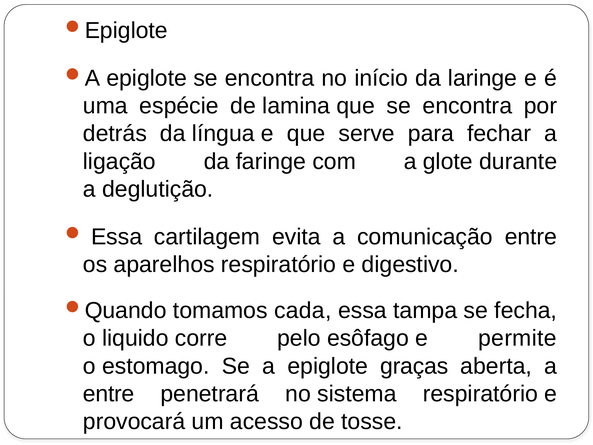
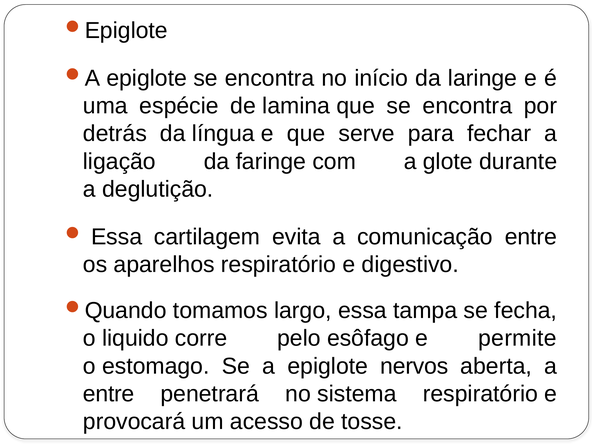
cada: cada -> largo
graças: graças -> nervos
